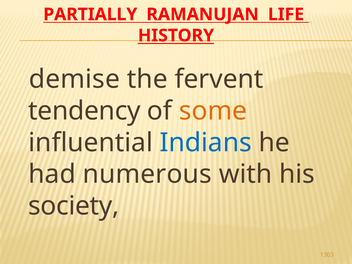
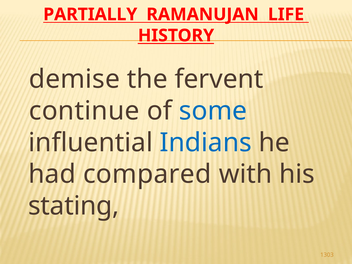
tendency: tendency -> continue
some colour: orange -> blue
numerous: numerous -> compared
society: society -> stating
